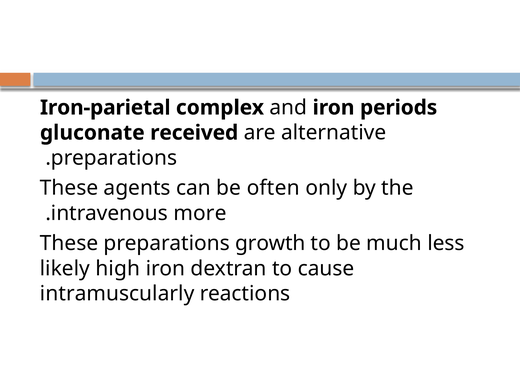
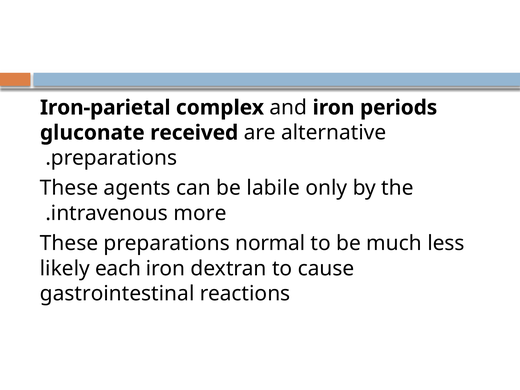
often: often -> labile
growth: growth -> normal
high: high -> each
intramuscularly: intramuscularly -> gastrointestinal
